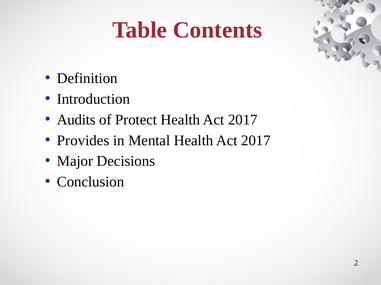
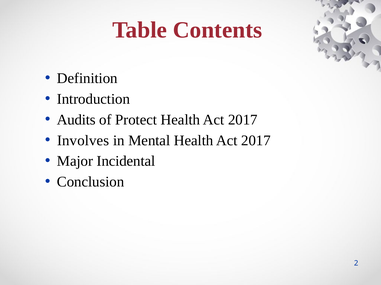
Provides: Provides -> Involves
Decisions: Decisions -> Incidental
